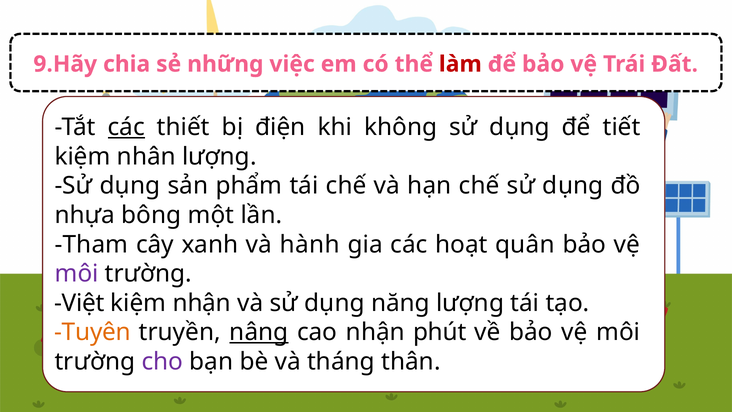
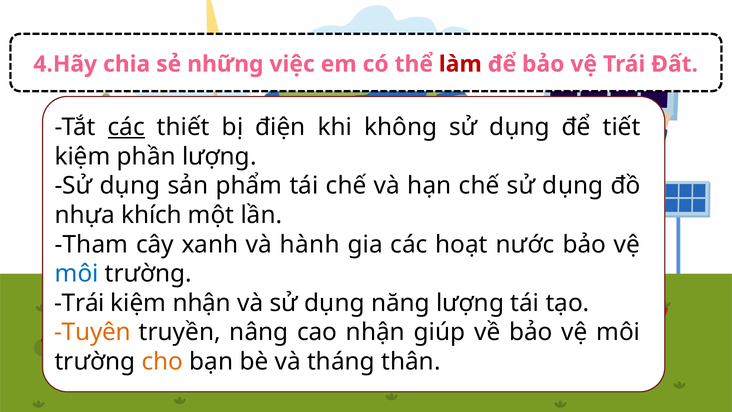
9.Hãy: 9.Hãy -> 4.Hãy
nhân: nhân -> phần
bông: bông -> khích
quân: quân -> nước
môi at (77, 274) colour: purple -> blue
Việt at (79, 303): Việt -> Trái
nâng underline: present -> none
phút: phút -> giúp
cho colour: purple -> orange
